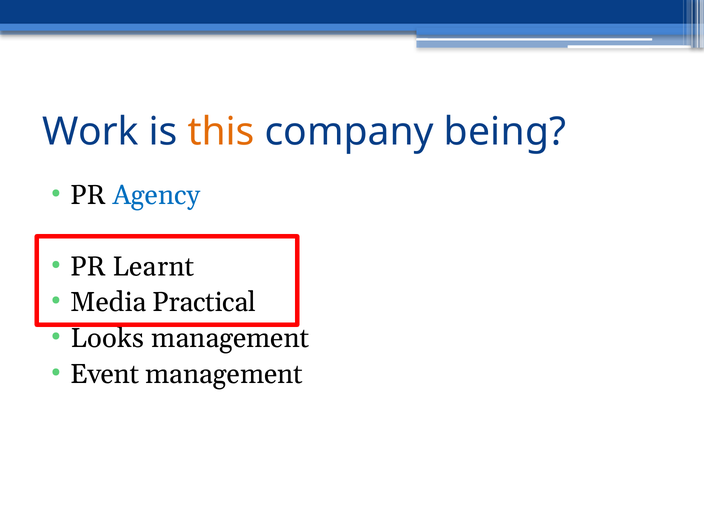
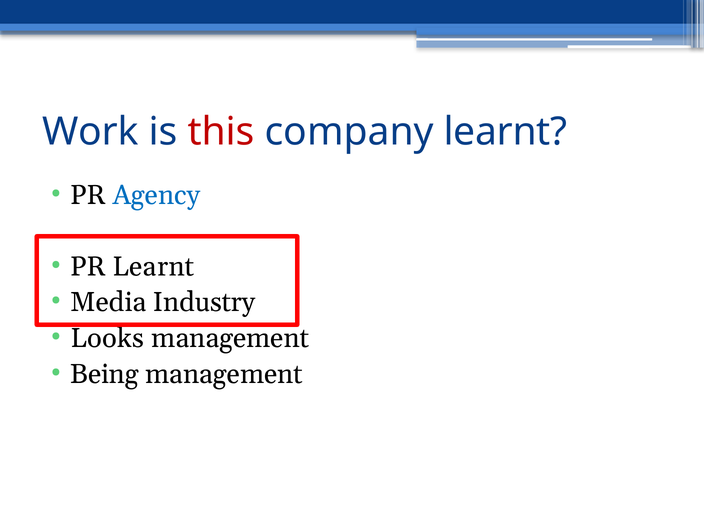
this colour: orange -> red
company being: being -> learnt
Practical: Practical -> Industry
Event: Event -> Being
